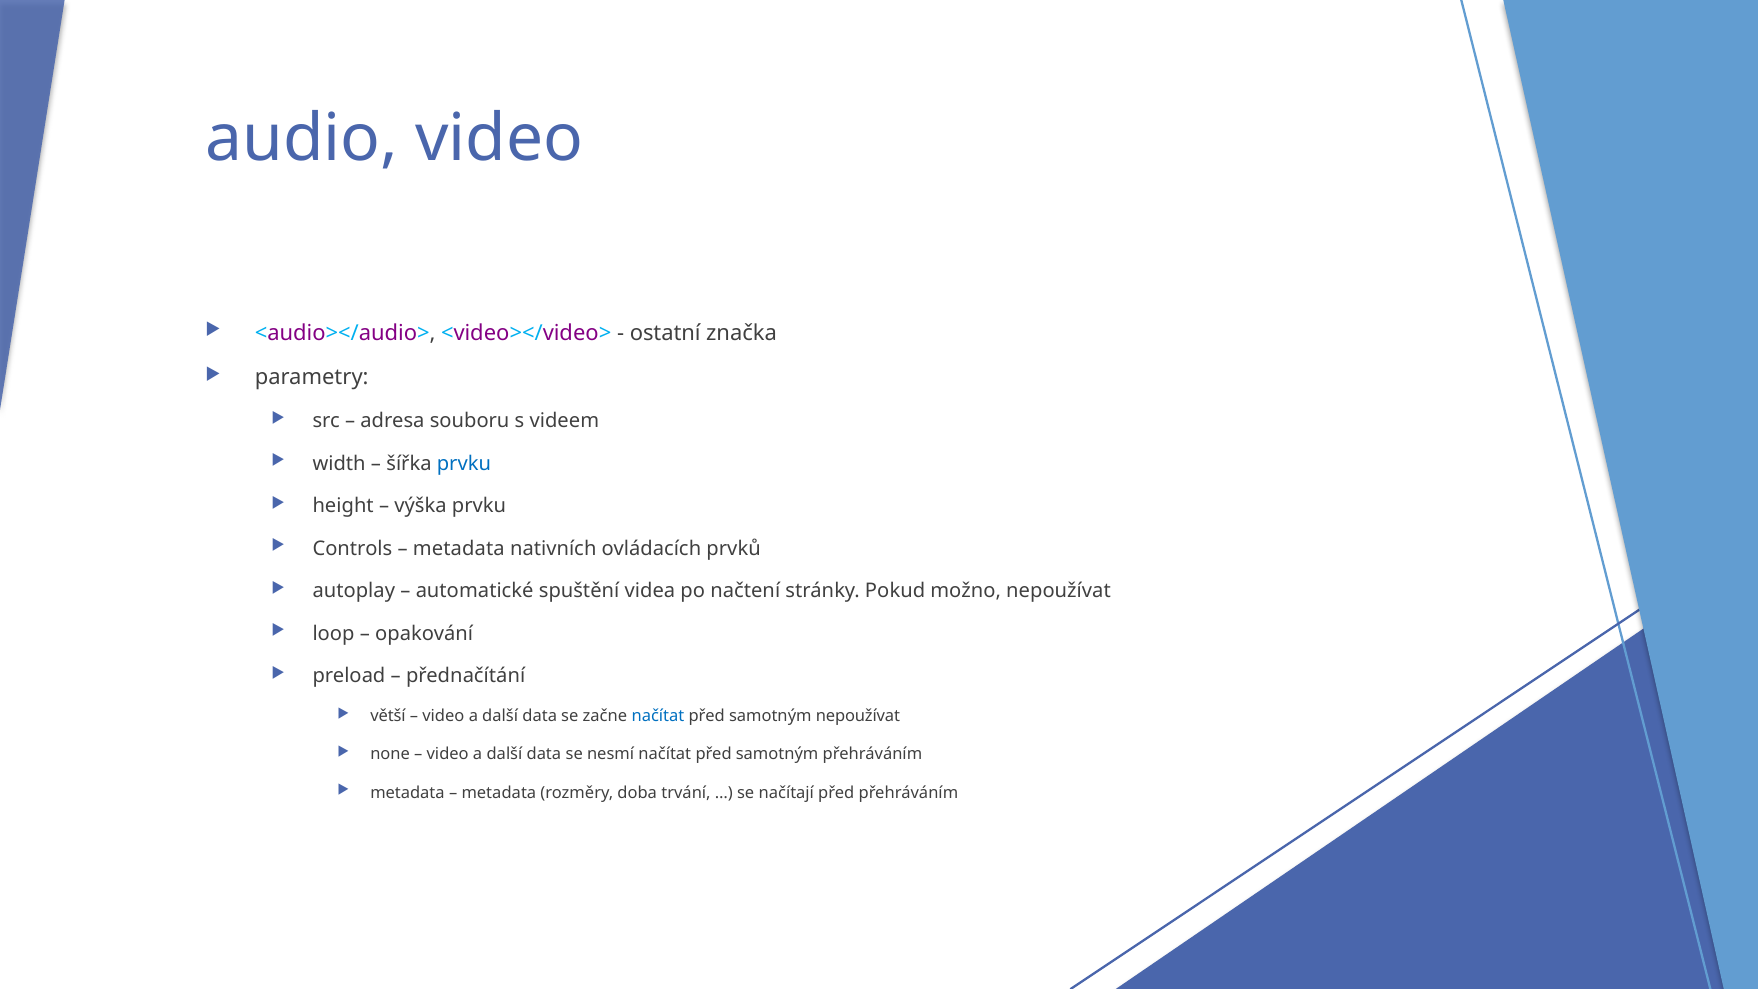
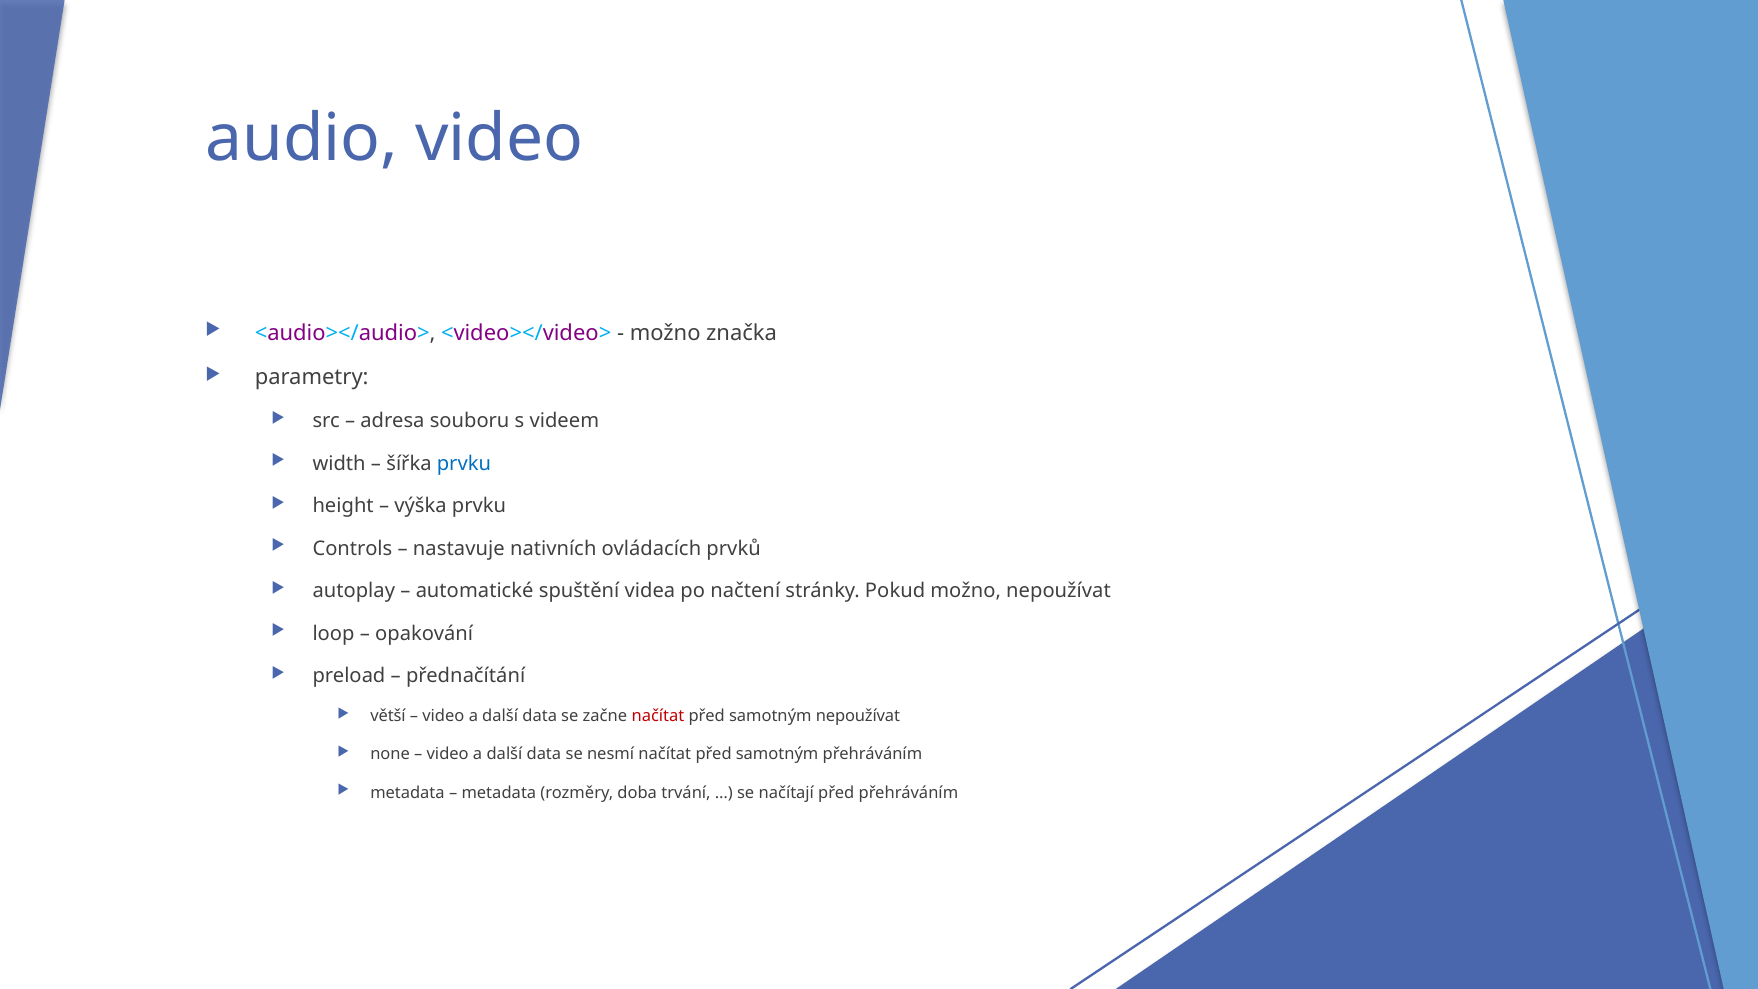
ostatní at (665, 333): ostatní -> možno
metadata at (459, 549): metadata -> nastavuje
načítat at (658, 716) colour: blue -> red
